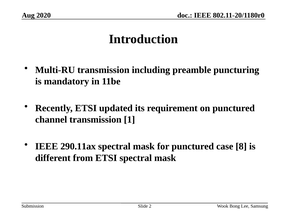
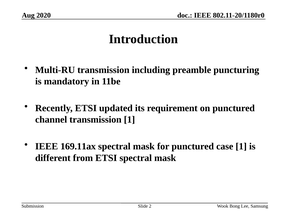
290.11ax: 290.11ax -> 169.11ax
case 8: 8 -> 1
